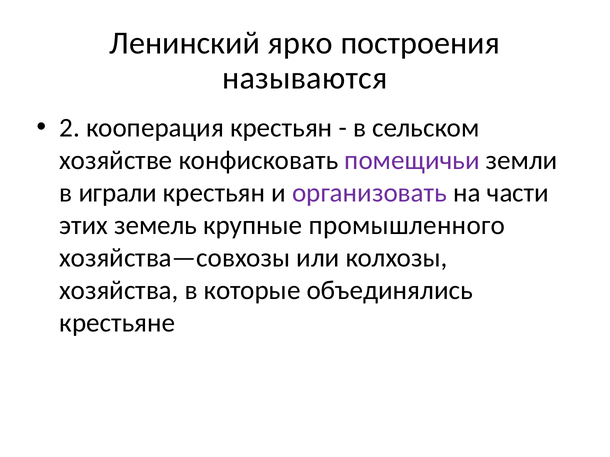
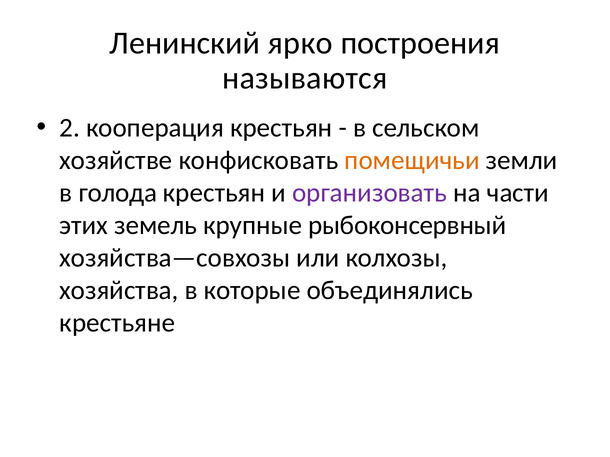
помещичьи colour: purple -> orange
играли: играли -> голода
промышленного: промышленного -> рыбоконсервный
